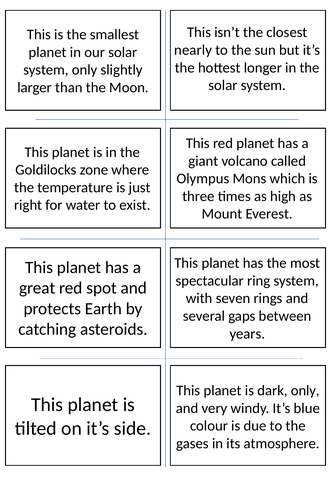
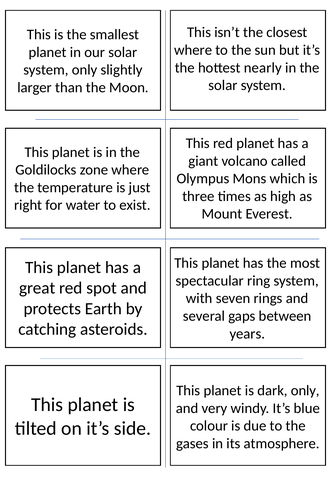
nearly at (193, 50): nearly -> where
longer: longer -> nearly
